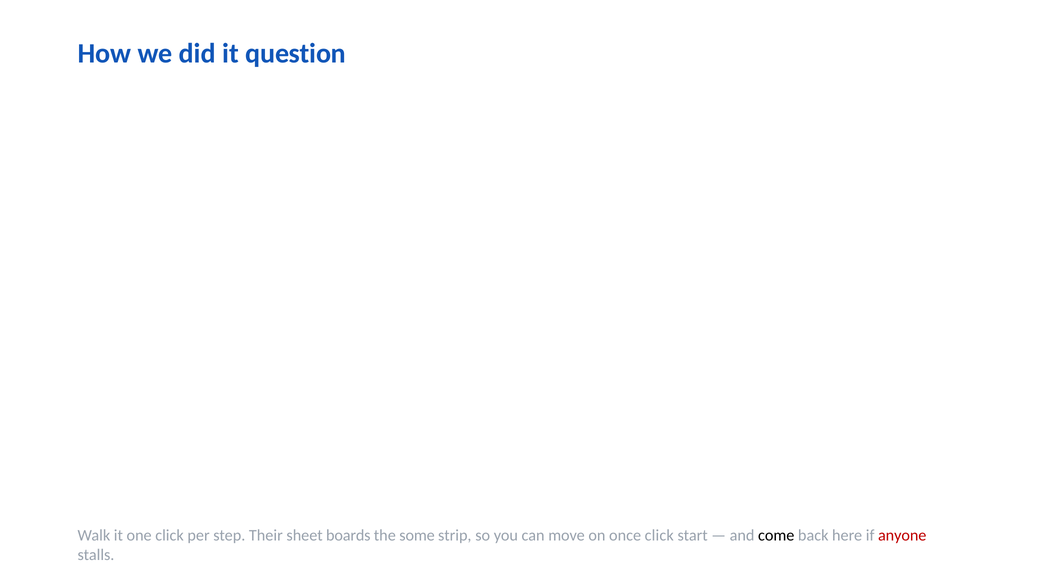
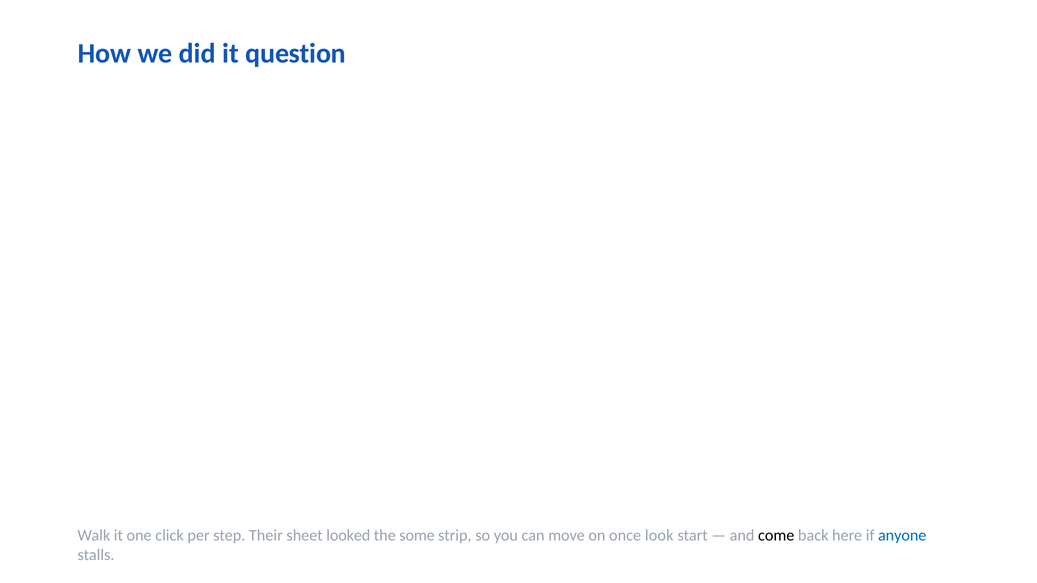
boards: boards -> looked
once click: click -> look
anyone colour: red -> blue
